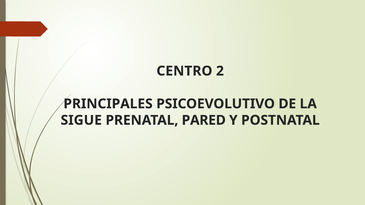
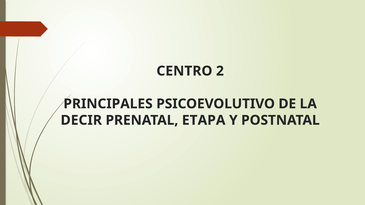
SIGUE: SIGUE -> DECIR
PARED: PARED -> ETAPA
